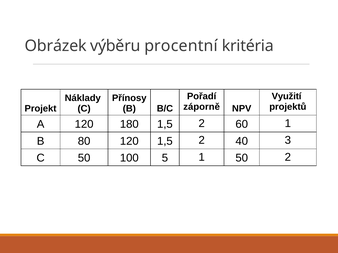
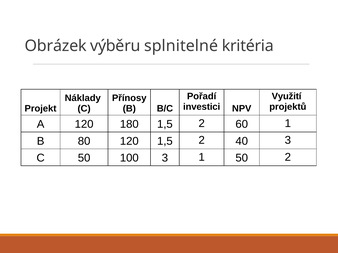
procentní: procentní -> splnitelné
záporně: záporně -> investici
100 5: 5 -> 3
